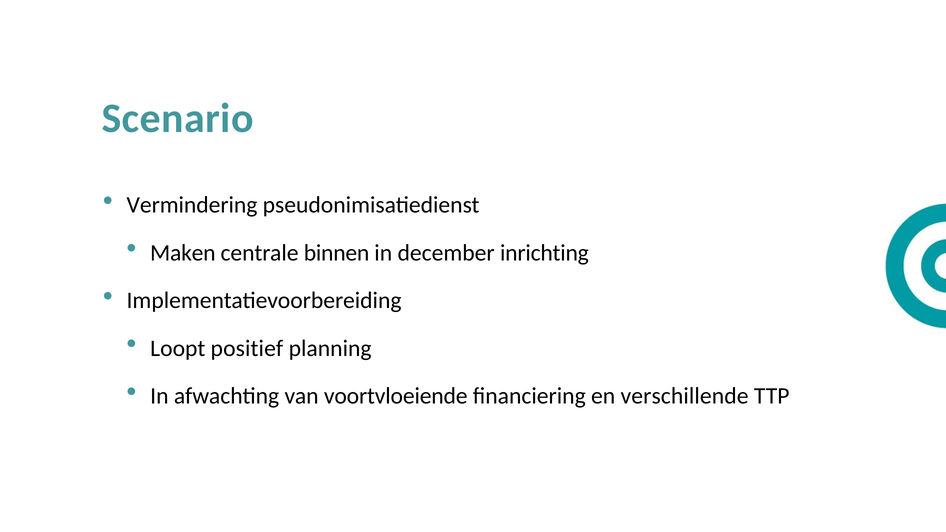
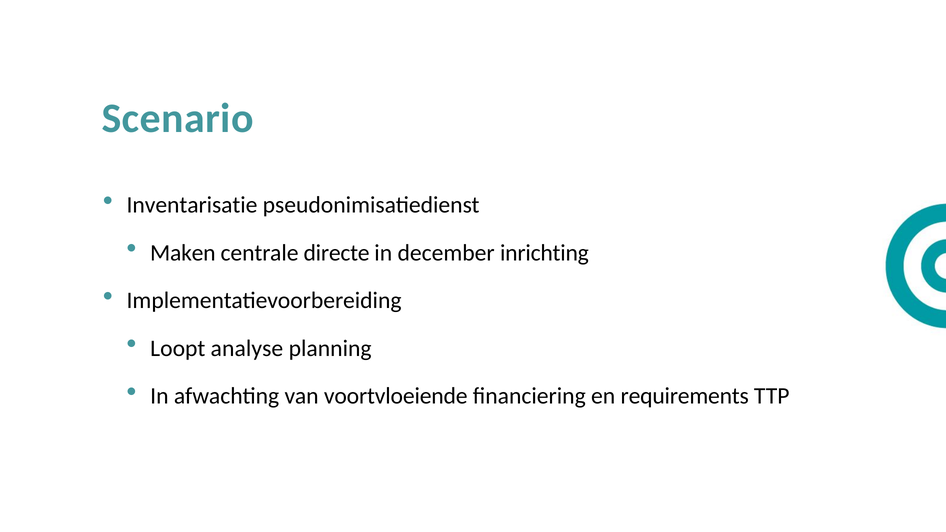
Vermindering: Vermindering -> Inventarisatie
binnen: binnen -> directe
positief: positief -> analyse
verschillende: verschillende -> requirements
